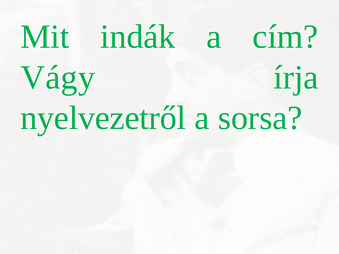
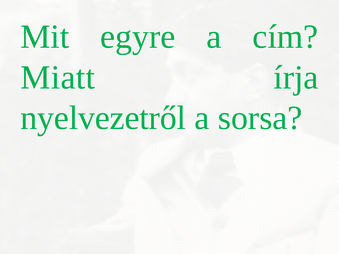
indák: indák -> egyre
Vágy: Vágy -> Miatt
